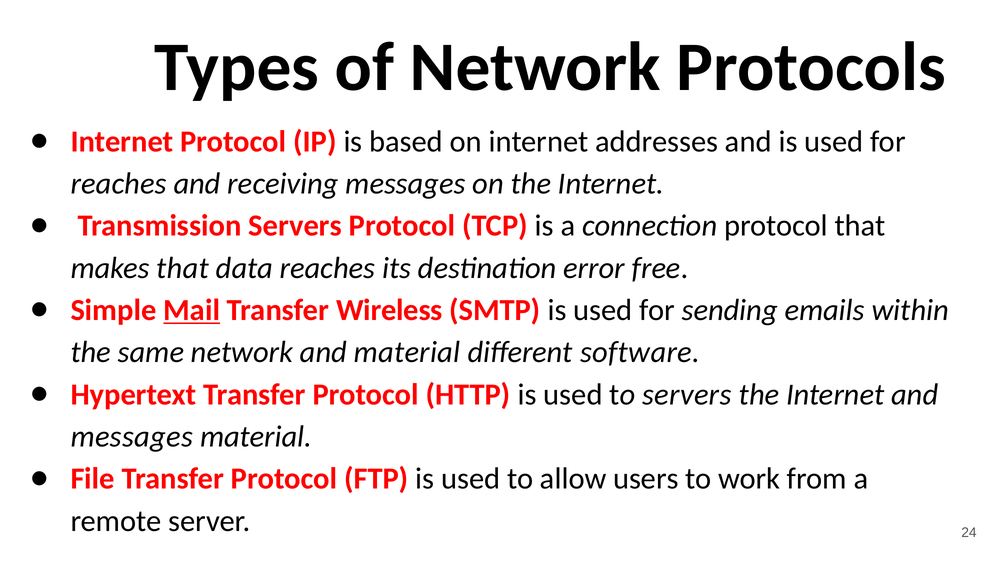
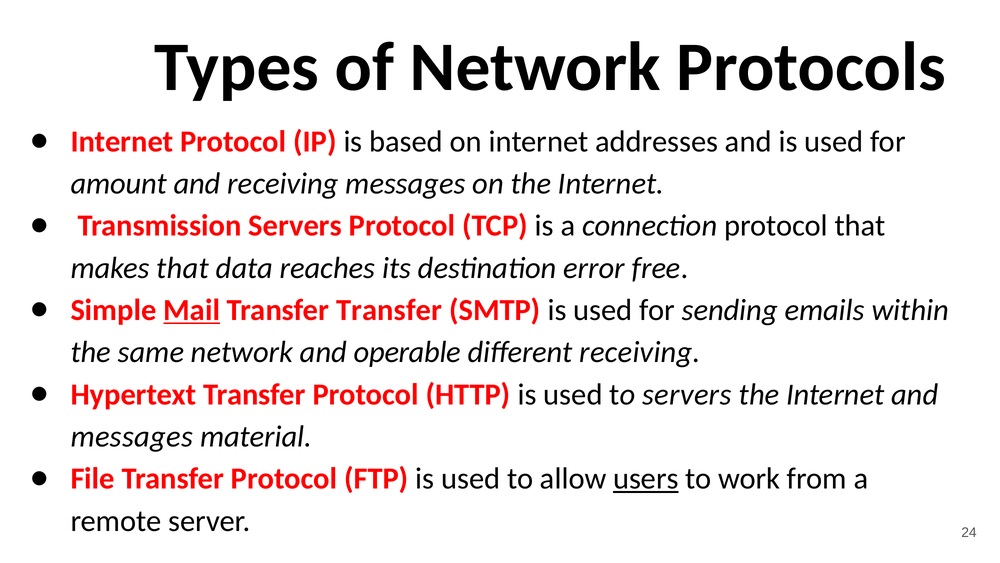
reaches at (119, 184): reaches -> amount
Transfer Wireless: Wireless -> Transfer
and material: material -> operable
different software: software -> receiving
users underline: none -> present
